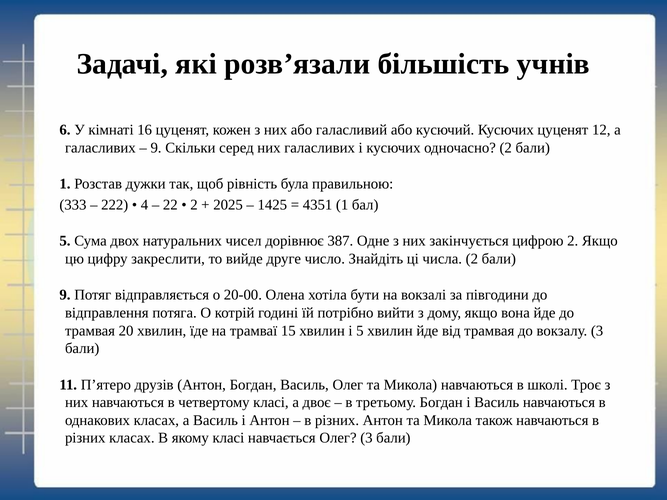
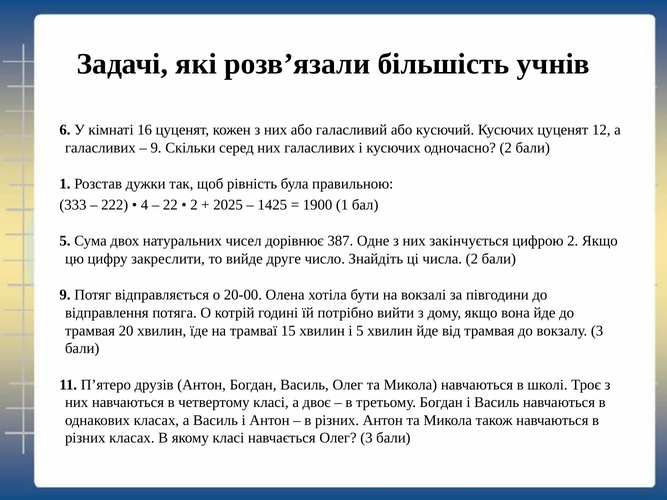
4351: 4351 -> 1900
